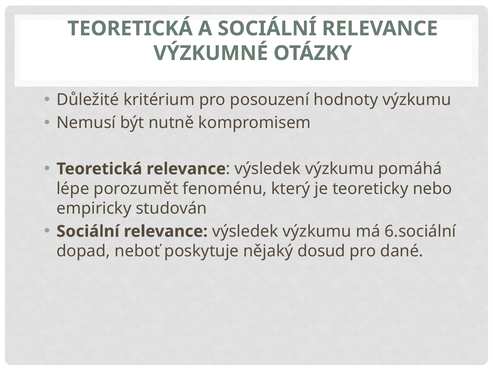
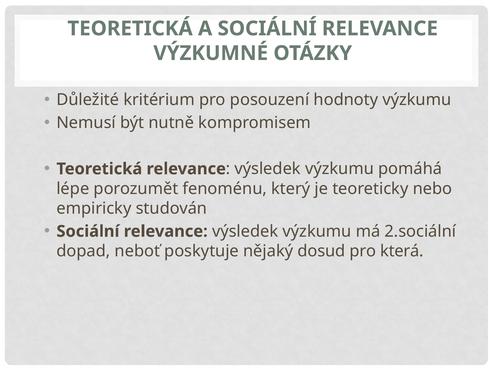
6.sociální: 6.sociální -> 2.sociální
dané: dané -> která
